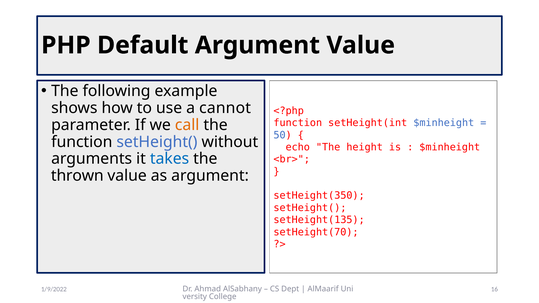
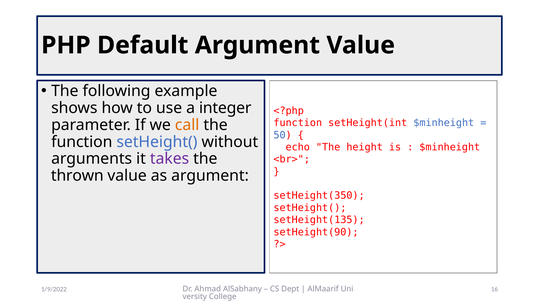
cannot: cannot -> integer
takes colour: blue -> purple
setHeight(70: setHeight(70 -> setHeight(90
